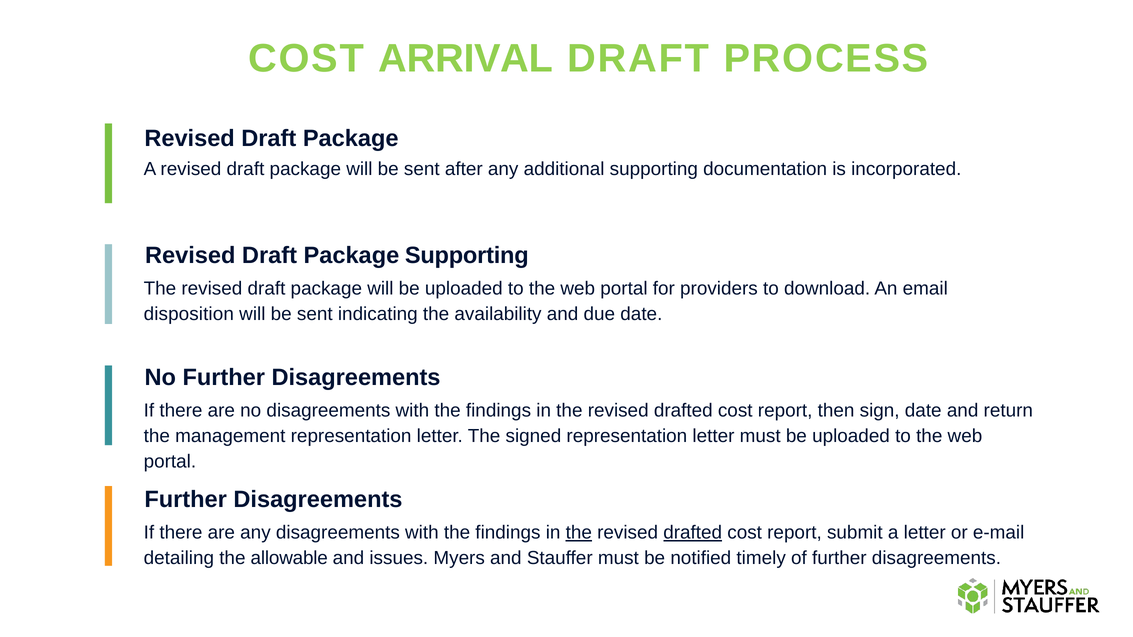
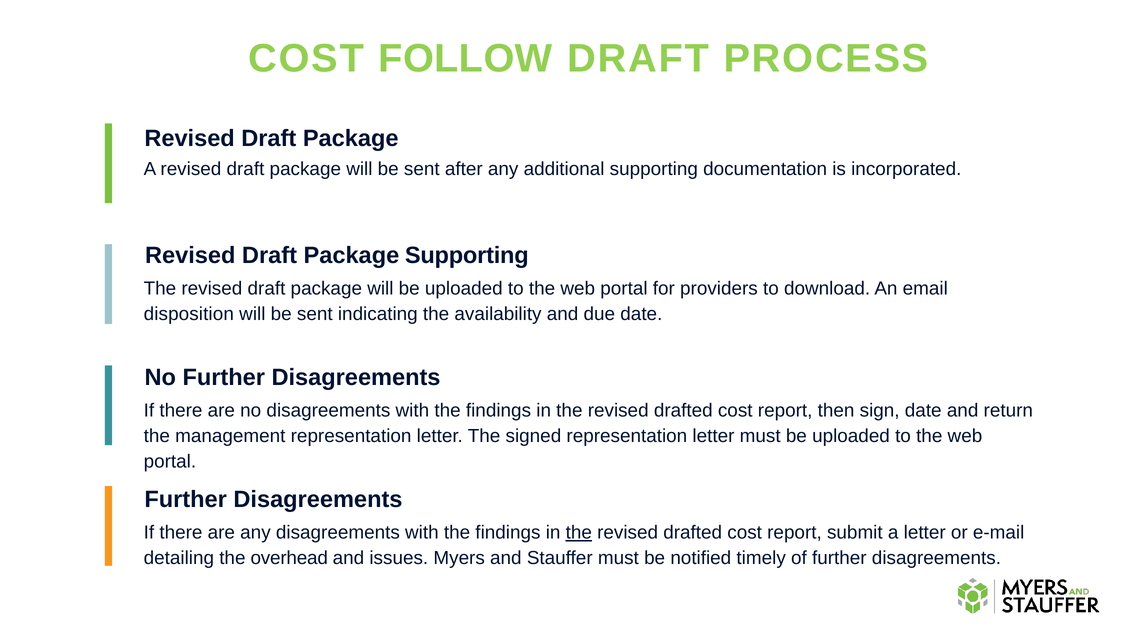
ARRIVAL: ARRIVAL -> FOLLOW
drafted at (693, 533) underline: present -> none
allowable: allowable -> overhead
